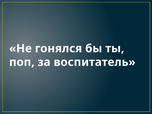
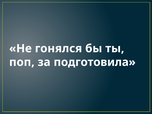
воспитатель: воспитатель -> подготовила
